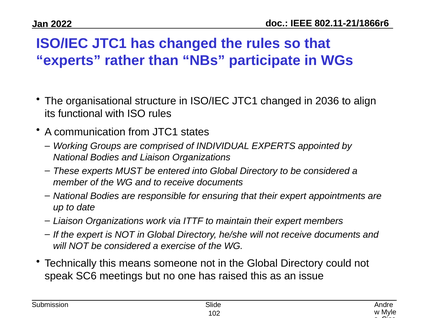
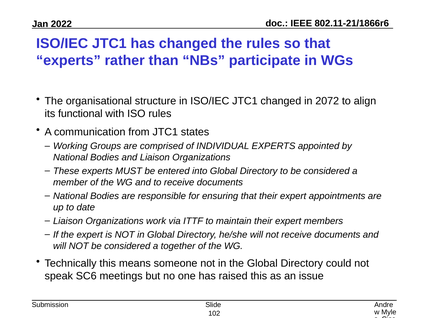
2036: 2036 -> 2072
exercise: exercise -> together
